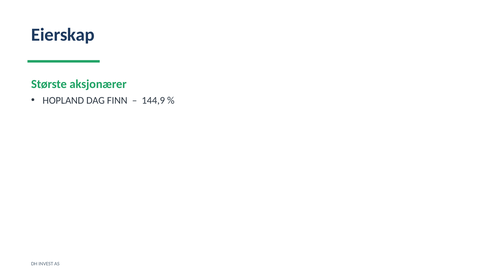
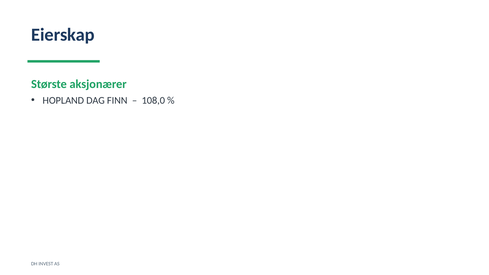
144,9: 144,9 -> 108,0
